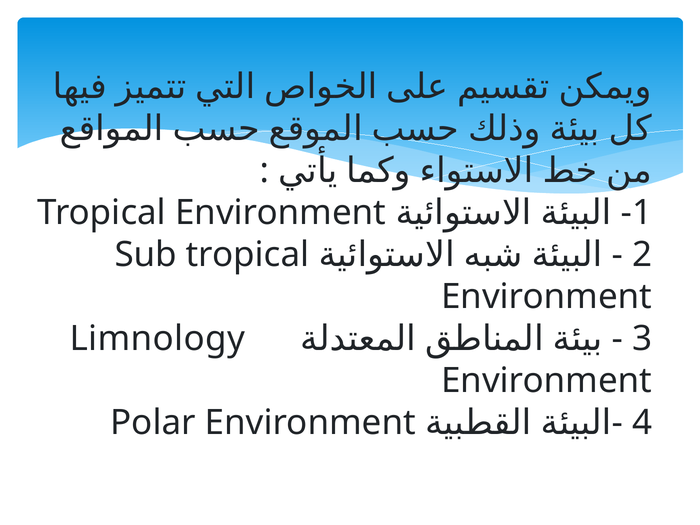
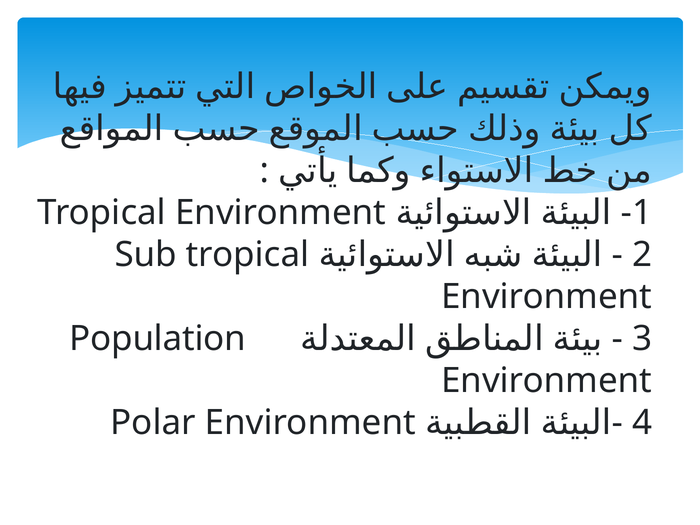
Limnology: Limnology -> Population
